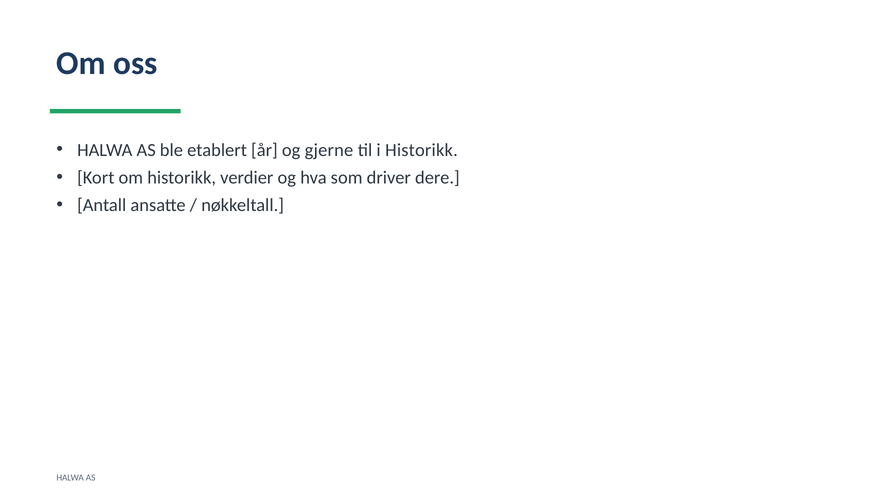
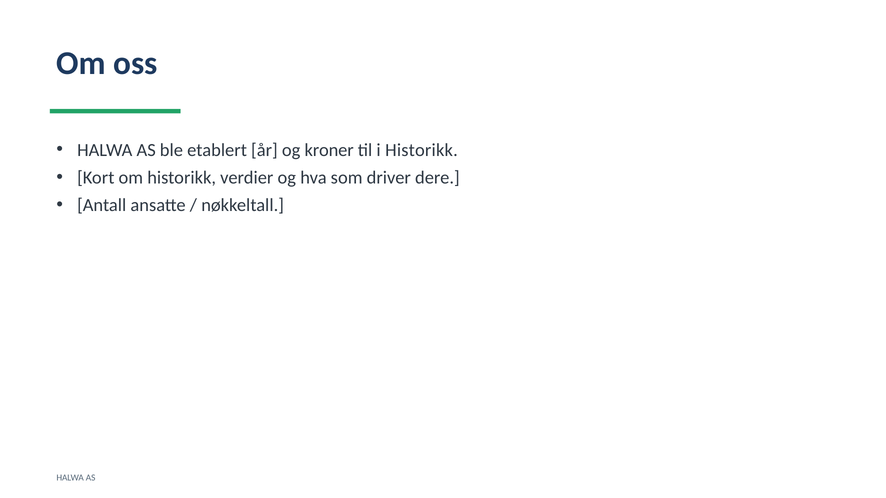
gjerne: gjerne -> kroner
